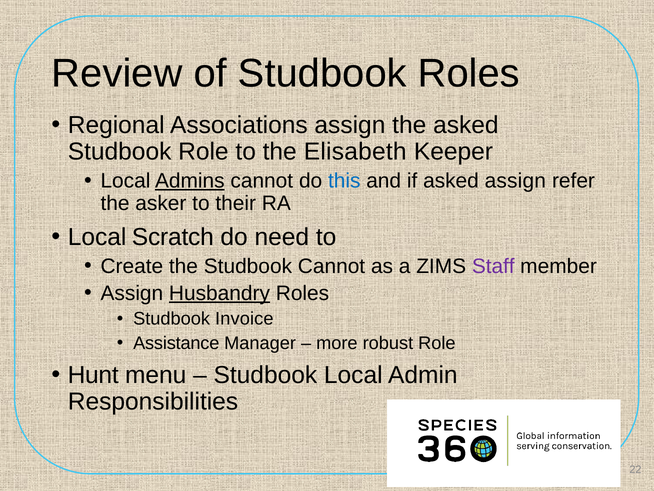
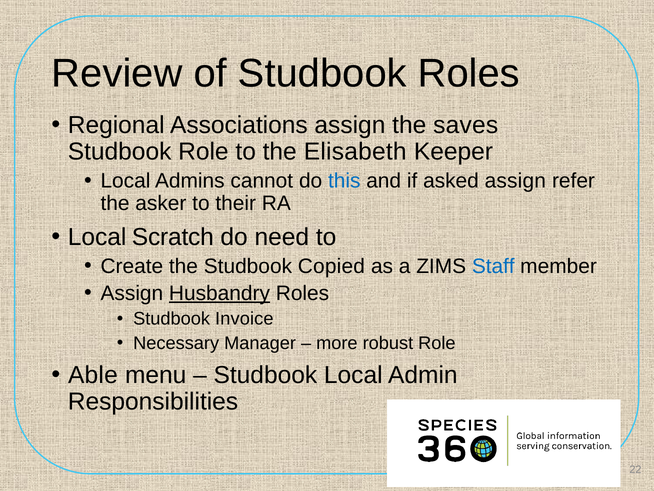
the asked: asked -> saves
Admins underline: present -> none
Studbook Cannot: Cannot -> Copied
Staff colour: purple -> blue
Assistance: Assistance -> Necessary
Hunt: Hunt -> Able
